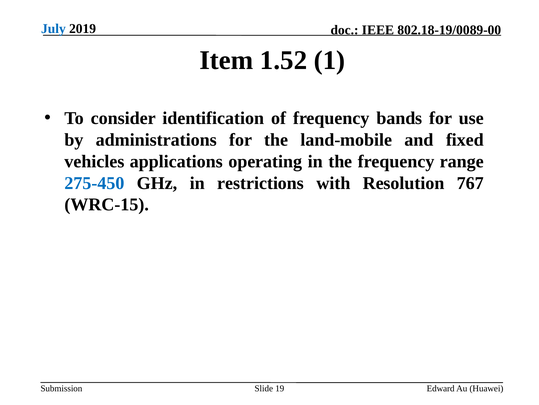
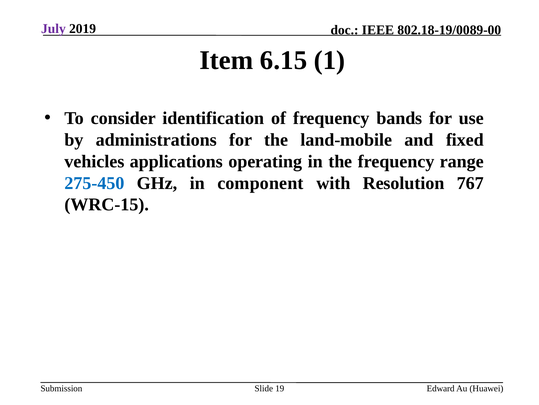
July colour: blue -> purple
1.52: 1.52 -> 6.15
restrictions: restrictions -> component
